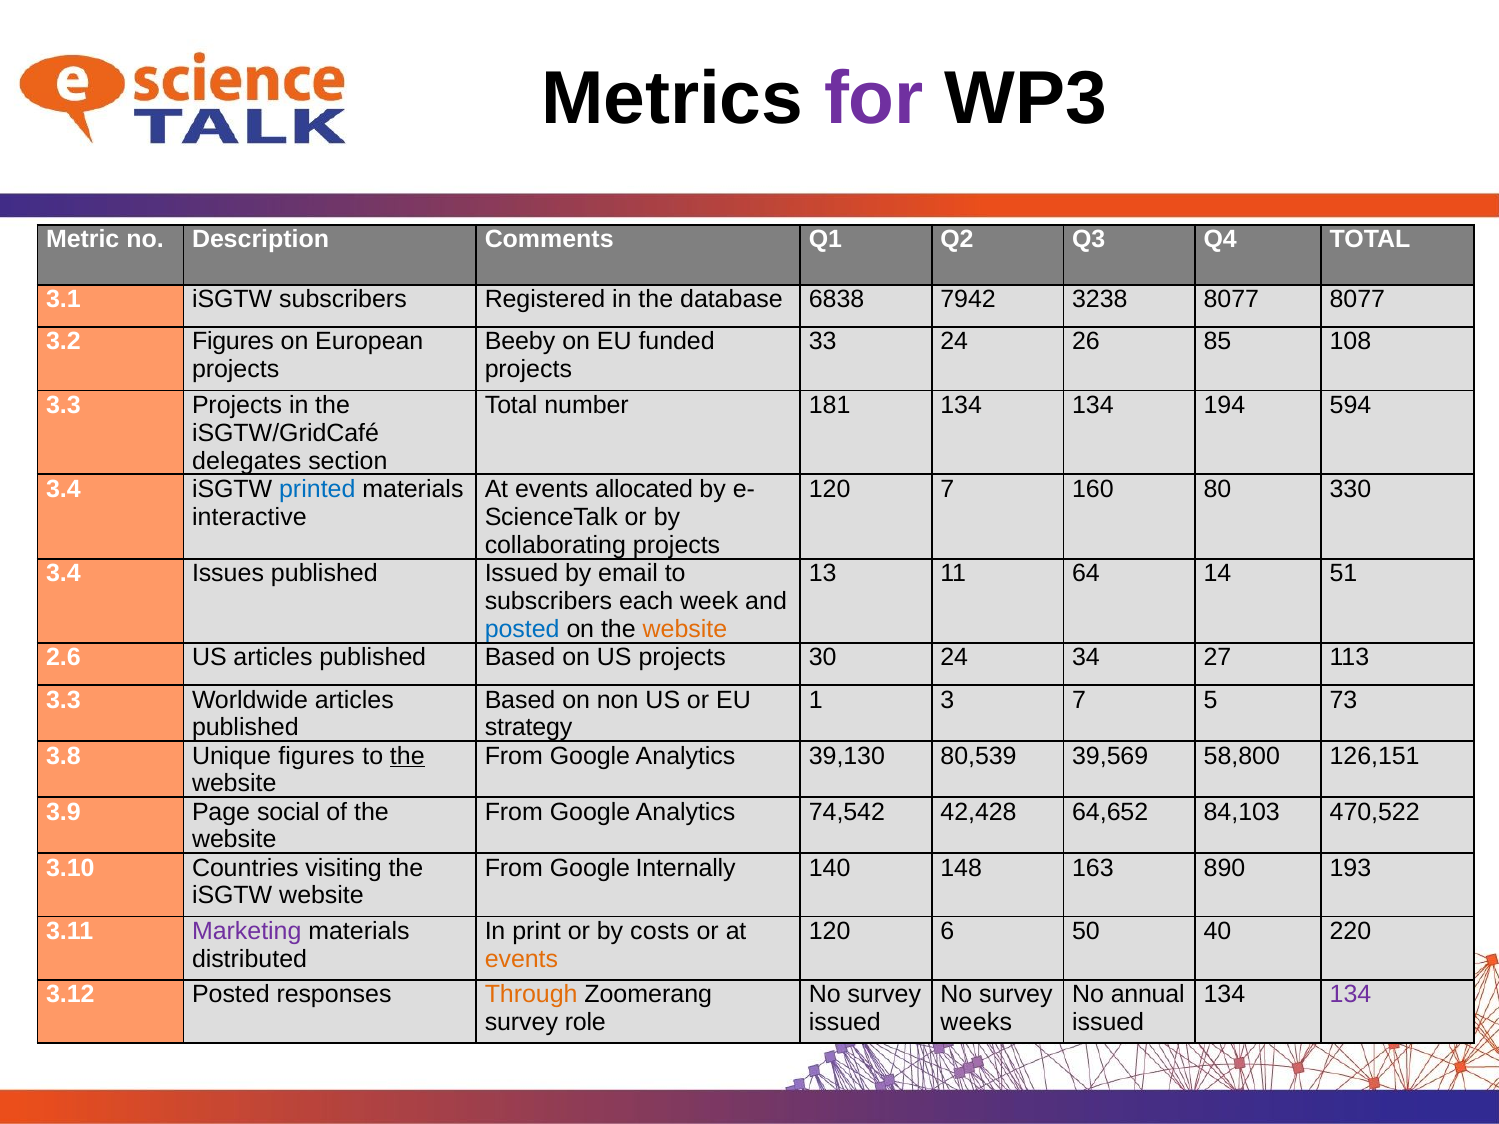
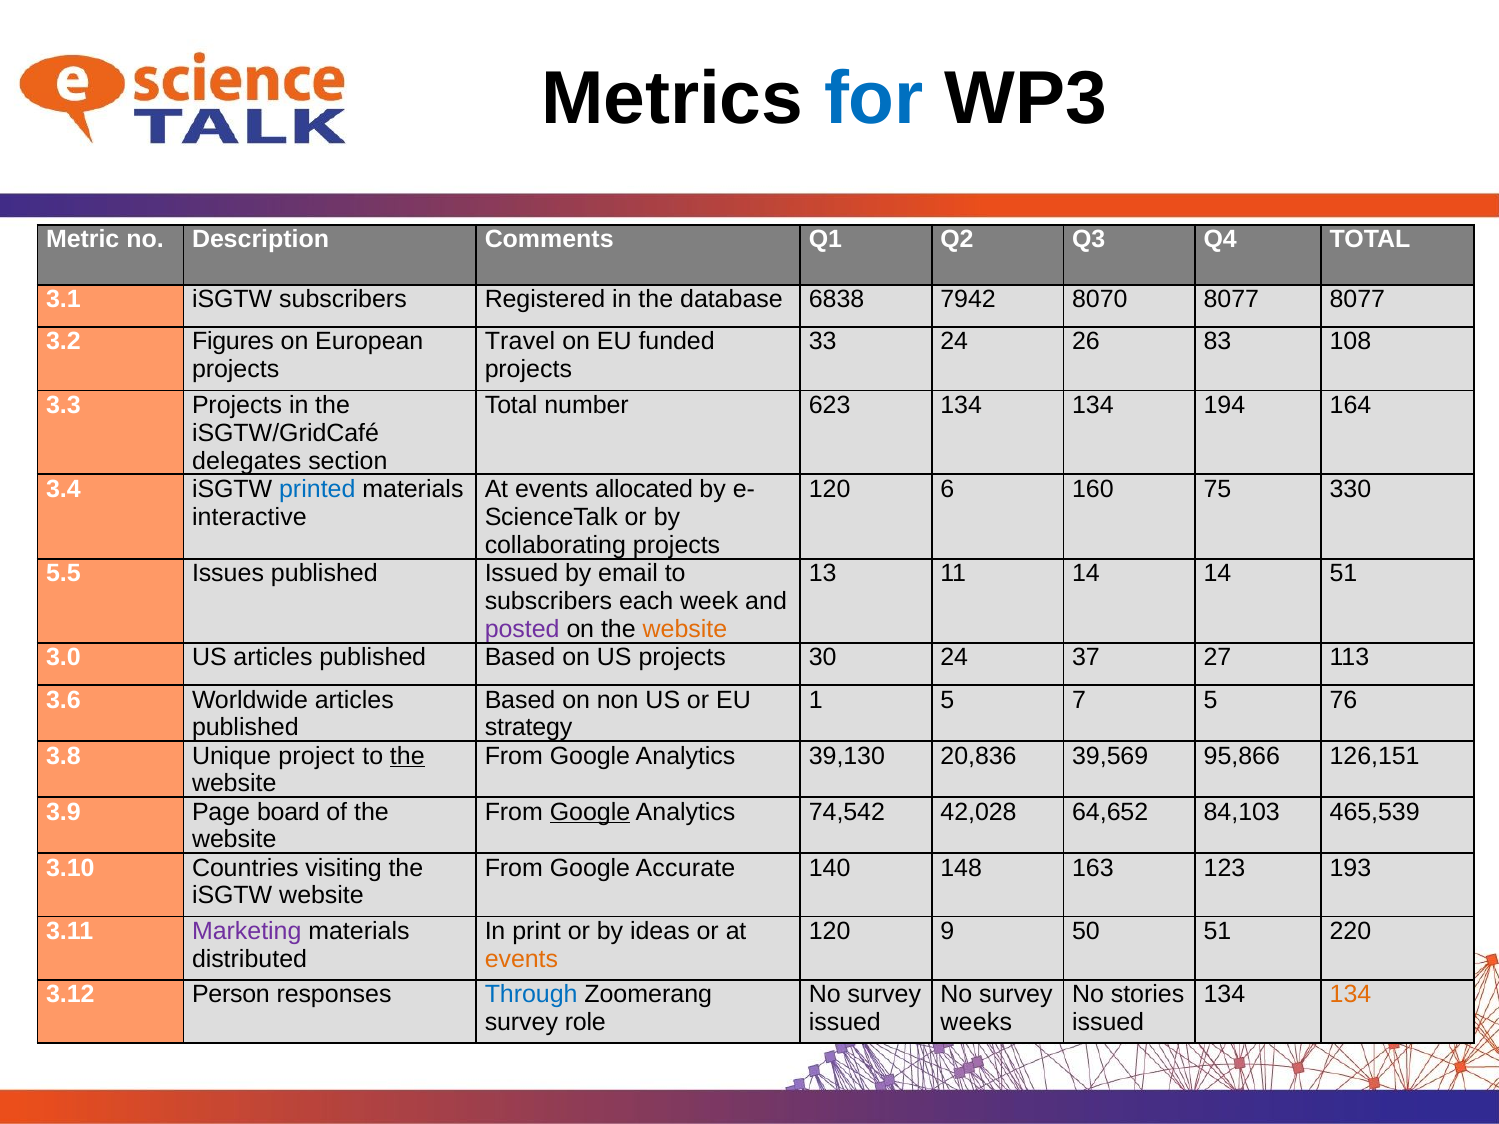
for colour: purple -> blue
3238: 3238 -> 8070
Beeby: Beeby -> Travel
85: 85 -> 83
181: 181 -> 623
594: 594 -> 164
120 7: 7 -> 6
80: 80 -> 75
3.4 at (63, 573): 3.4 -> 5.5
11 64: 64 -> 14
posted at (522, 629) colour: blue -> purple
2.6: 2.6 -> 3.0
34: 34 -> 37
3.3 at (63, 700): 3.3 -> 3.6
1 3: 3 -> 5
73: 73 -> 76
Unique figures: figures -> project
80,539: 80,539 -> 20,836
58,800: 58,800 -> 95,866
social: social -> board
Google at (590, 812) underline: none -> present
42,428: 42,428 -> 42,028
470,522: 470,522 -> 465,539
Internally: Internally -> Accurate
890: 890 -> 123
costs: costs -> ideas
6: 6 -> 9
50 40: 40 -> 51
3.12 Posted: Posted -> Person
Through colour: orange -> blue
annual: annual -> stories
134 at (1350, 994) colour: purple -> orange
